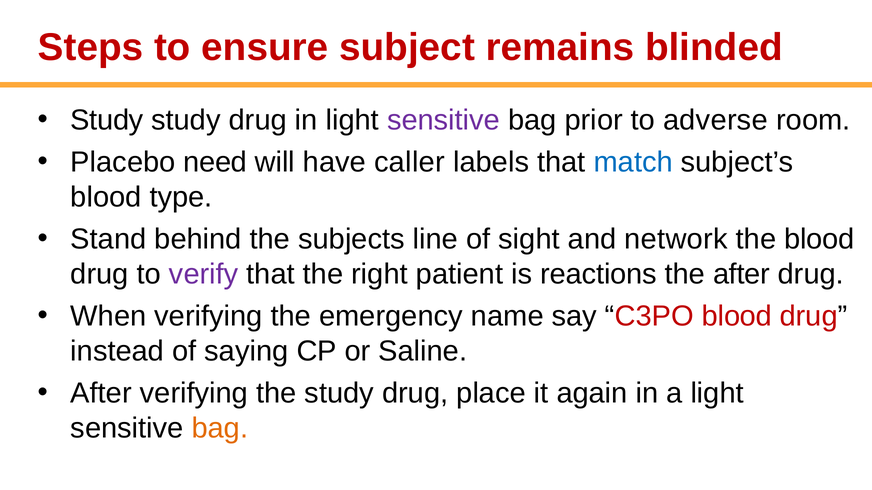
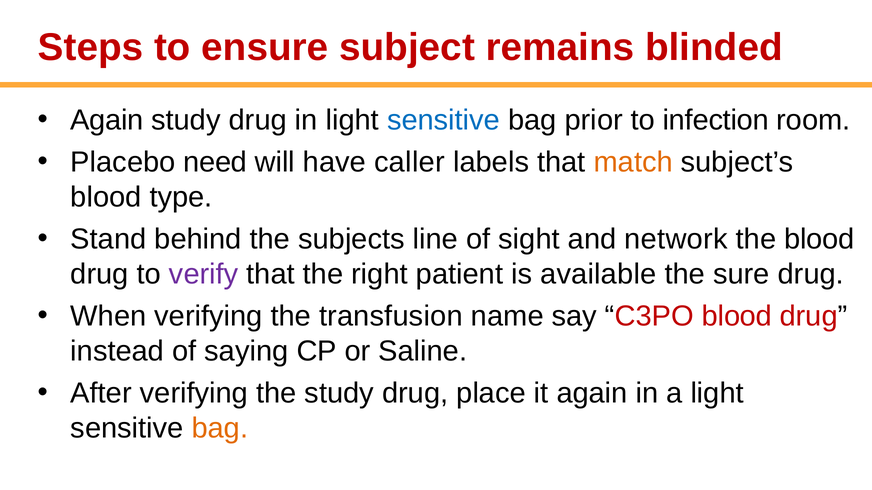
Study at (107, 120): Study -> Again
sensitive at (444, 120) colour: purple -> blue
adverse: adverse -> infection
match colour: blue -> orange
reactions: reactions -> available
the after: after -> sure
emergency: emergency -> transfusion
